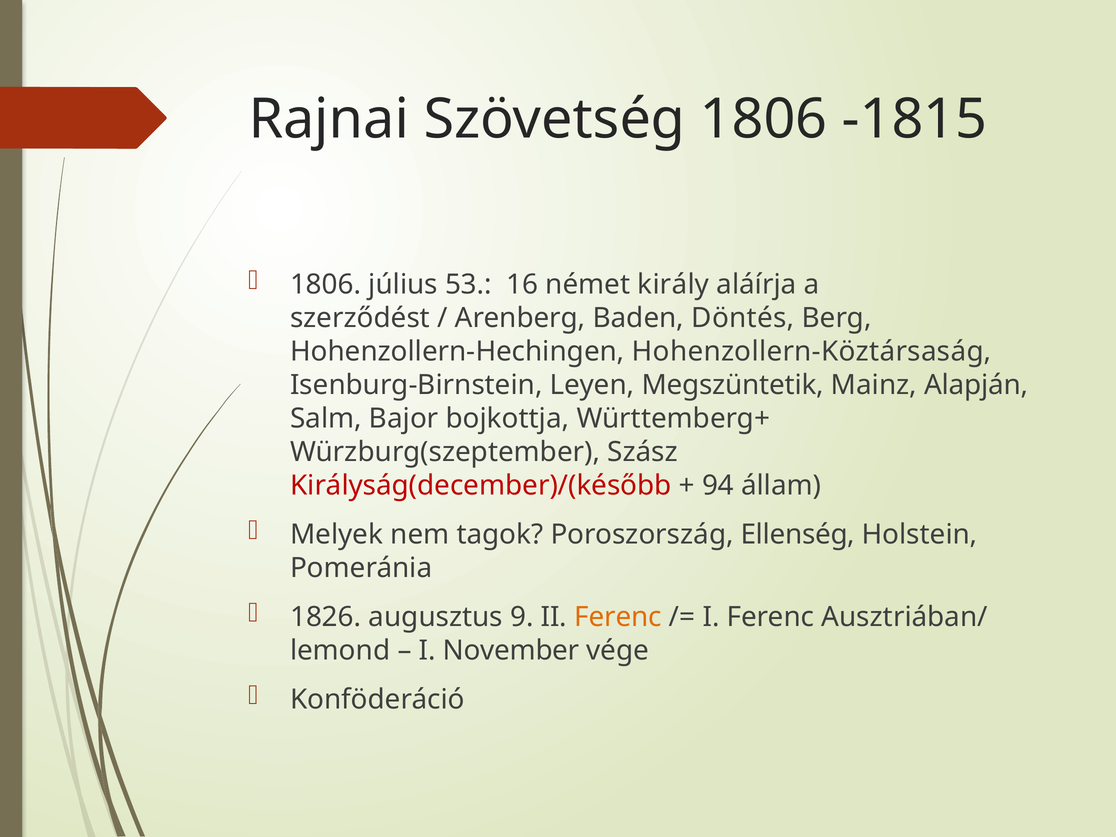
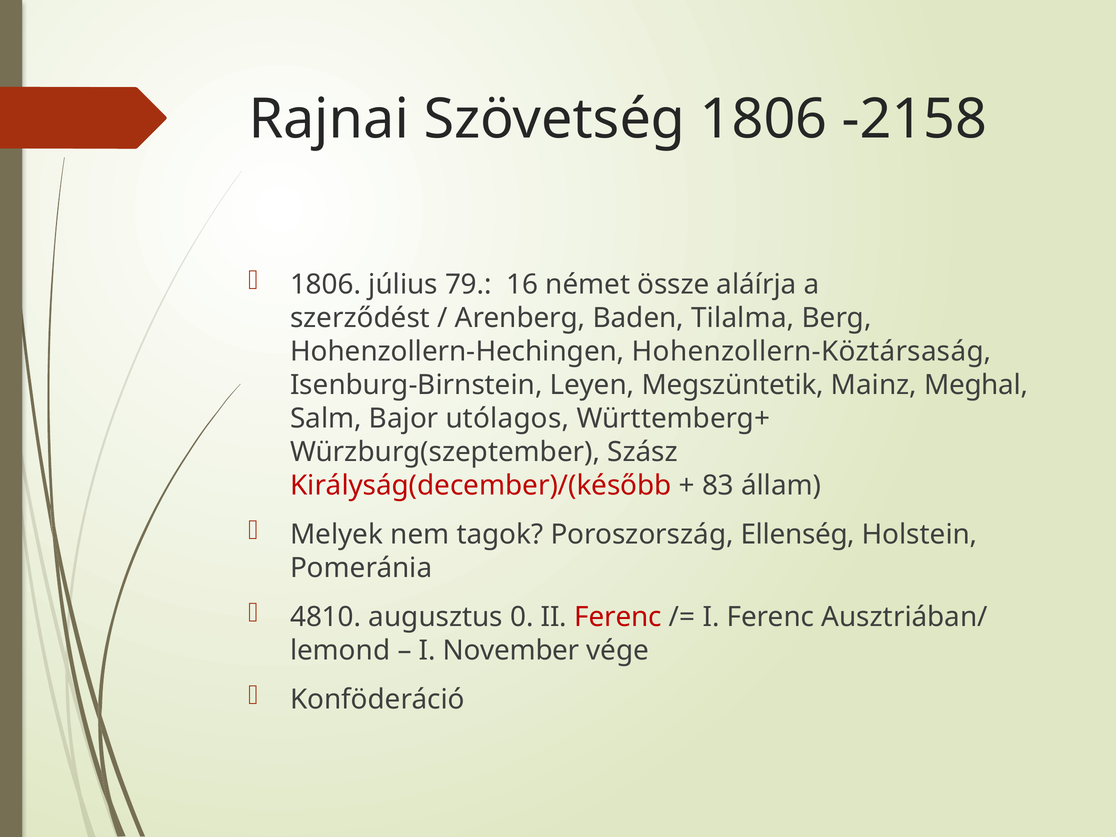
-1815: -1815 -> -2158
53: 53 -> 79
király: király -> össze
Döntés: Döntés -> Tilalma
Alapján: Alapján -> Meghal
bojkottja: bojkottja -> utólagos
94: 94 -> 83
1826: 1826 -> 4810
9: 9 -> 0
Ferenc at (618, 617) colour: orange -> red
